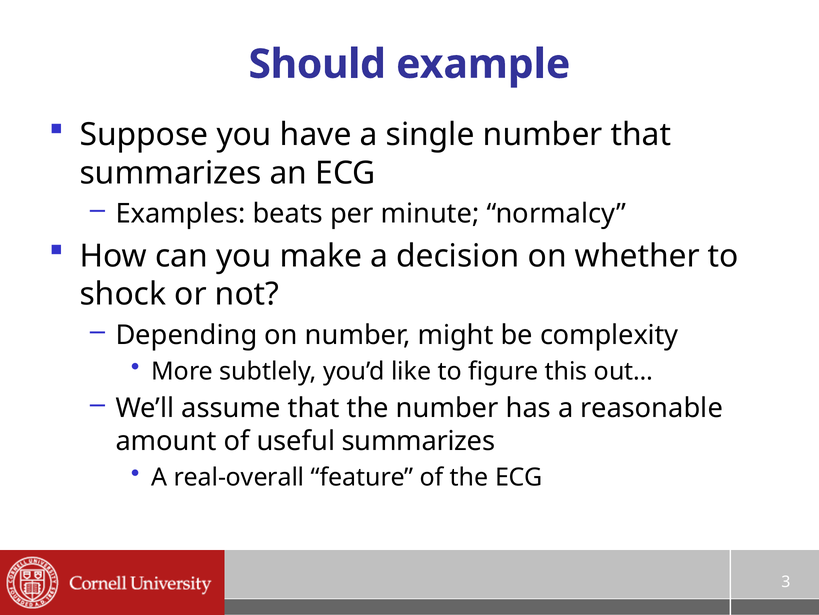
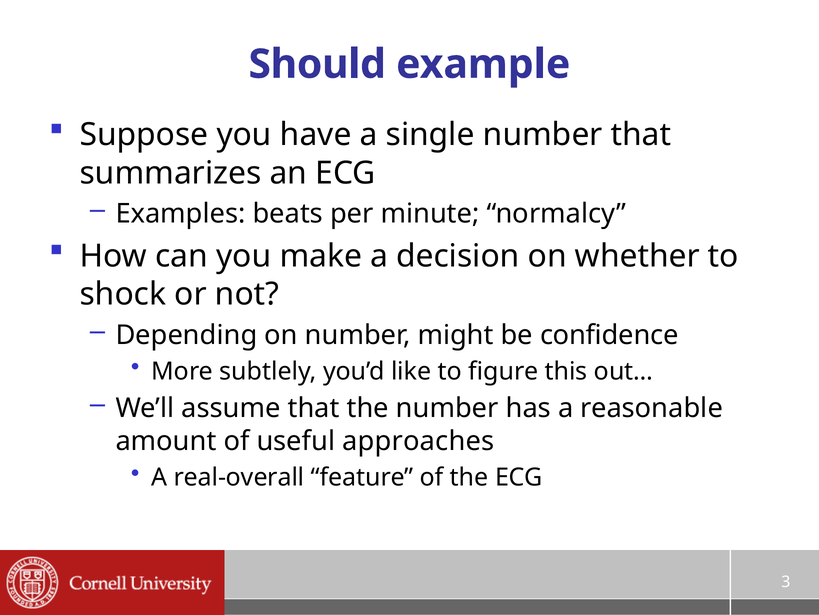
complexity: complexity -> confidence
useful summarizes: summarizes -> approaches
